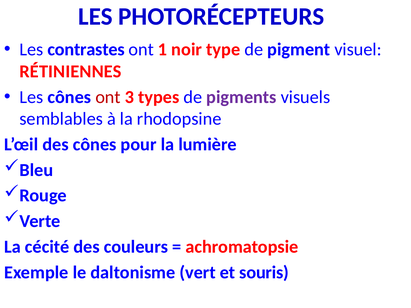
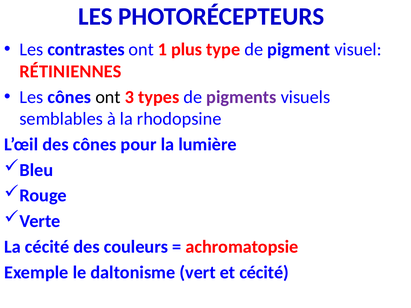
noir: noir -> plus
ont at (108, 97) colour: red -> black
et souris: souris -> cécité
